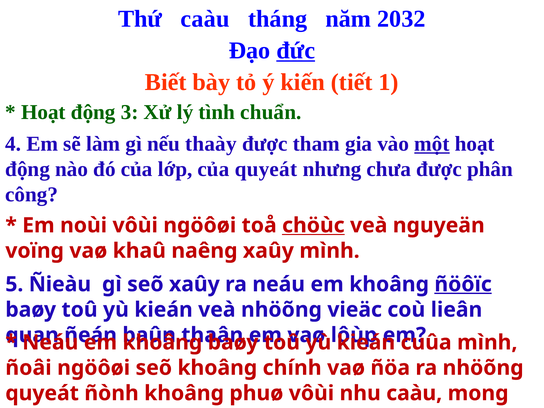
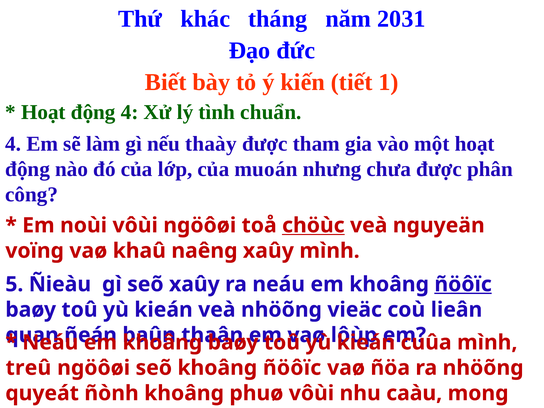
Thứ caàu: caàu -> khác
2032: 2032 -> 2031
đức underline: present -> none
động 3: 3 -> 4
một underline: present -> none
của quyeát: quyeát -> muoán
ñoâi: ñoâi -> treû
seõ khoâng chính: chính -> ñöôïc
